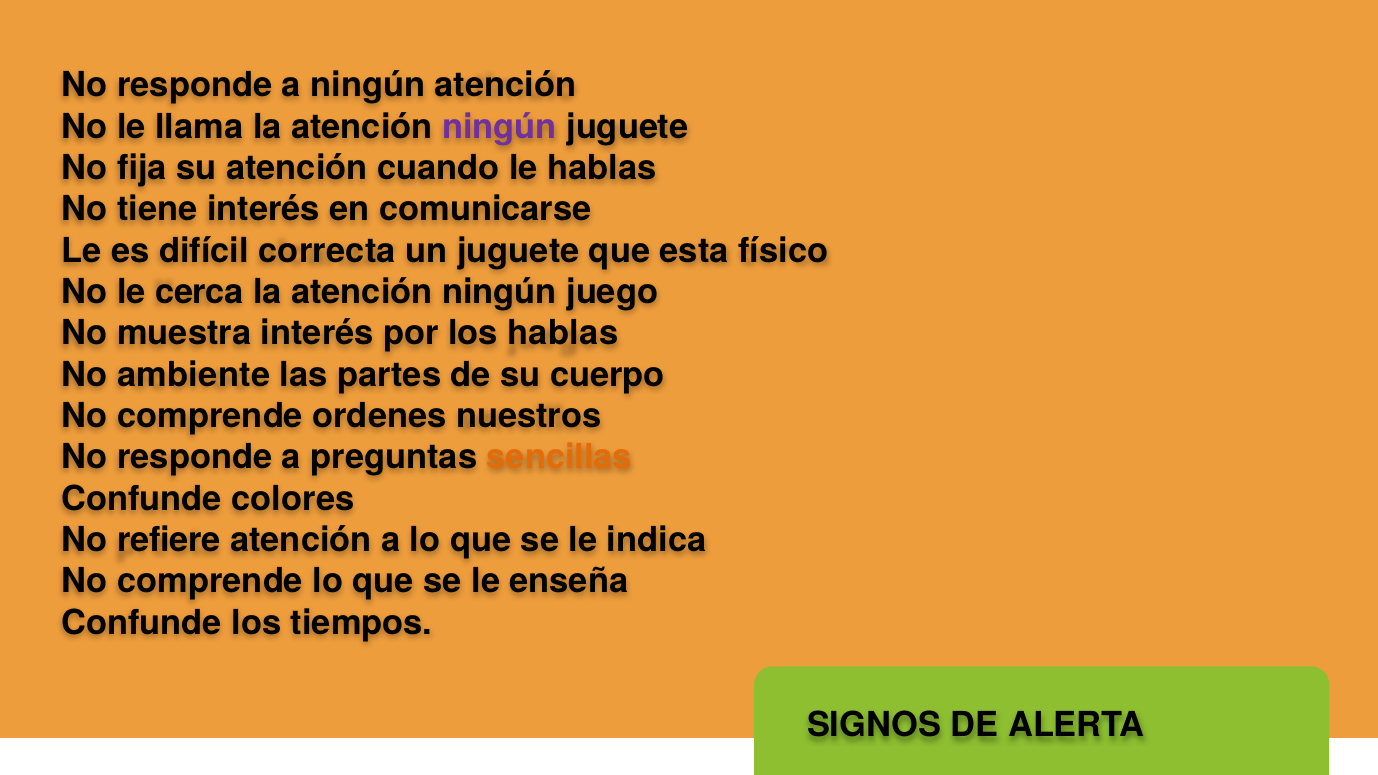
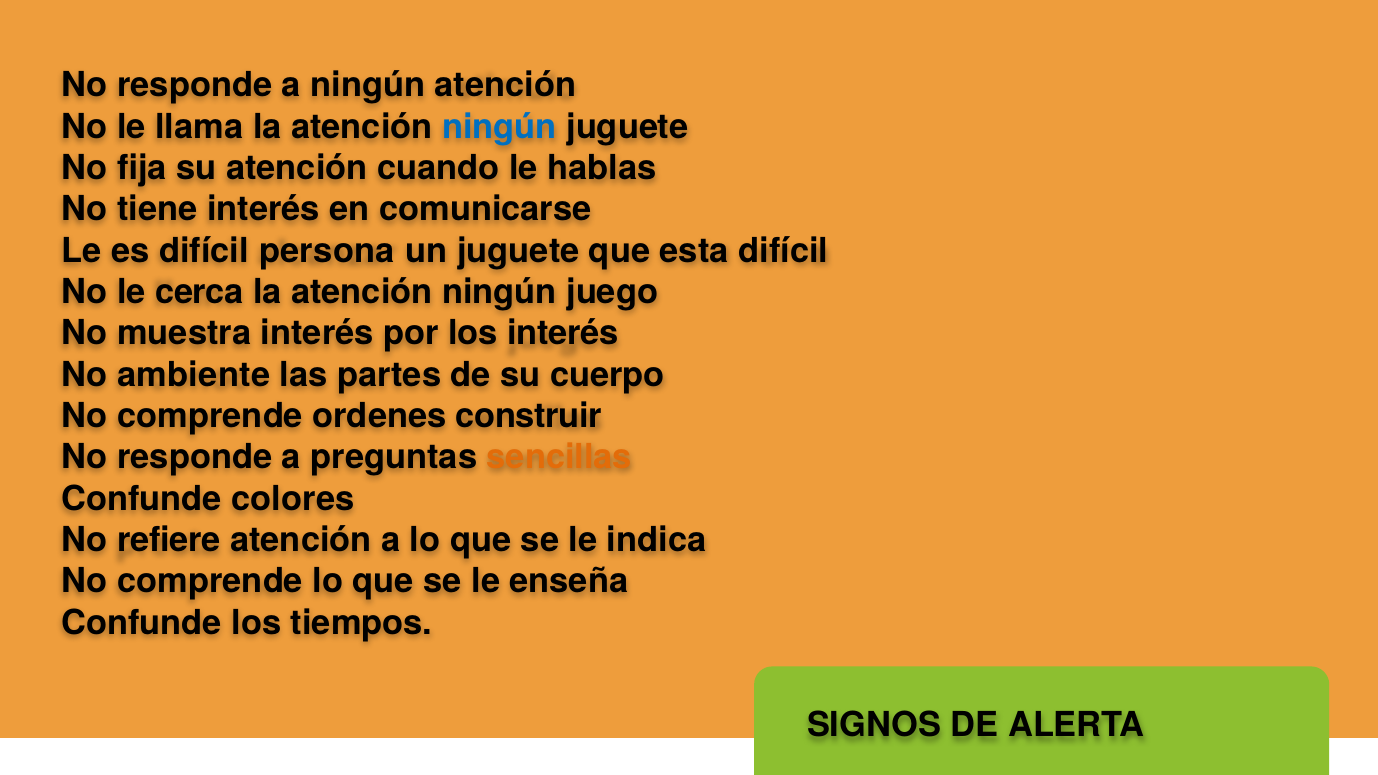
ningún at (500, 127) colour: purple -> blue
correcta: correcta -> persona
esta físico: físico -> difícil
los hablas: hablas -> interés
nuestros: nuestros -> construir
